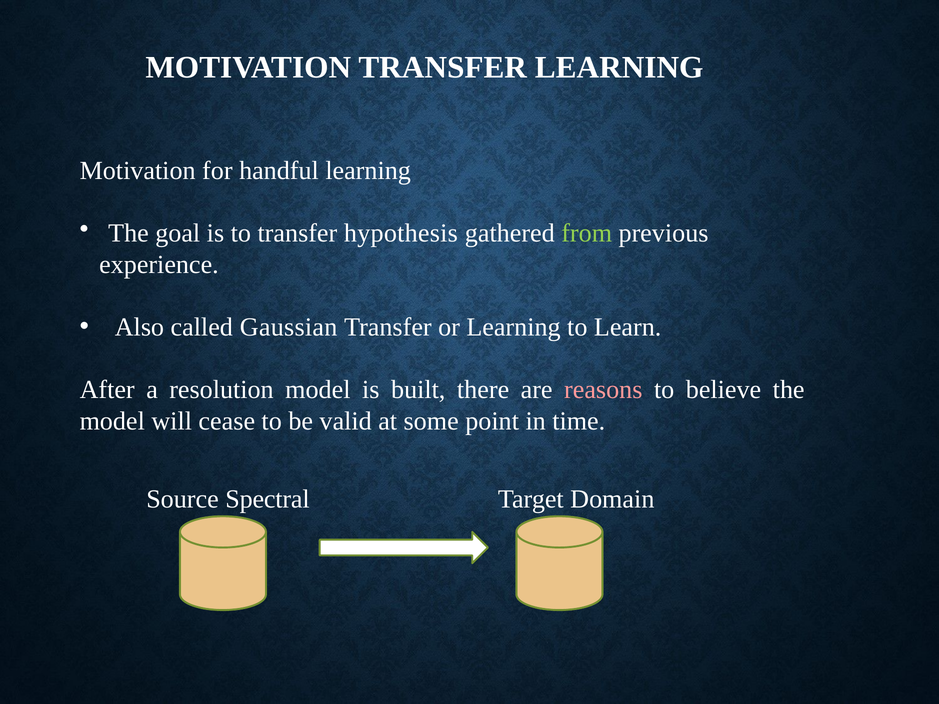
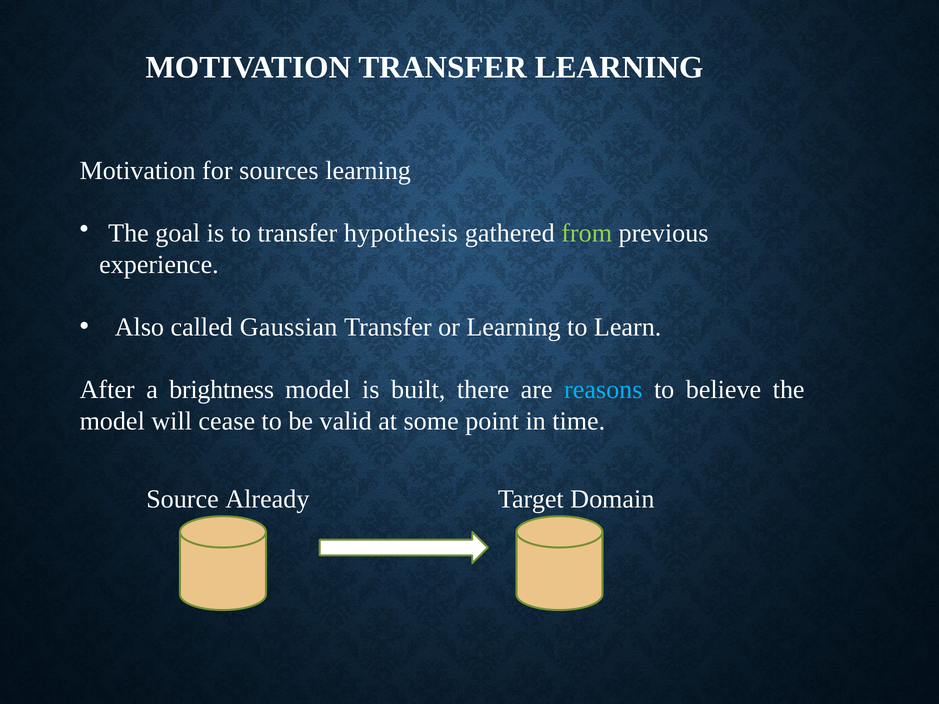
handful: handful -> sources
resolution: resolution -> brightness
reasons colour: pink -> light blue
Spectral: Spectral -> Already
